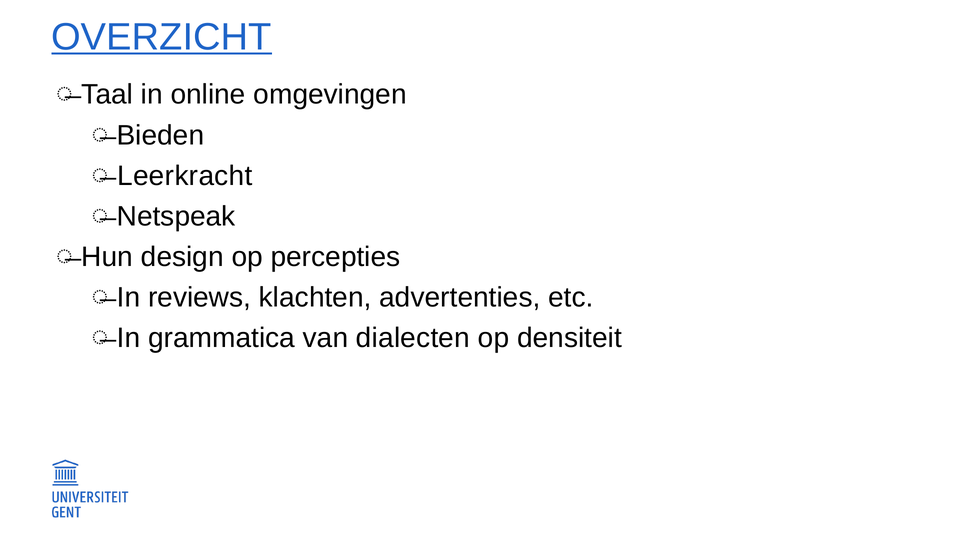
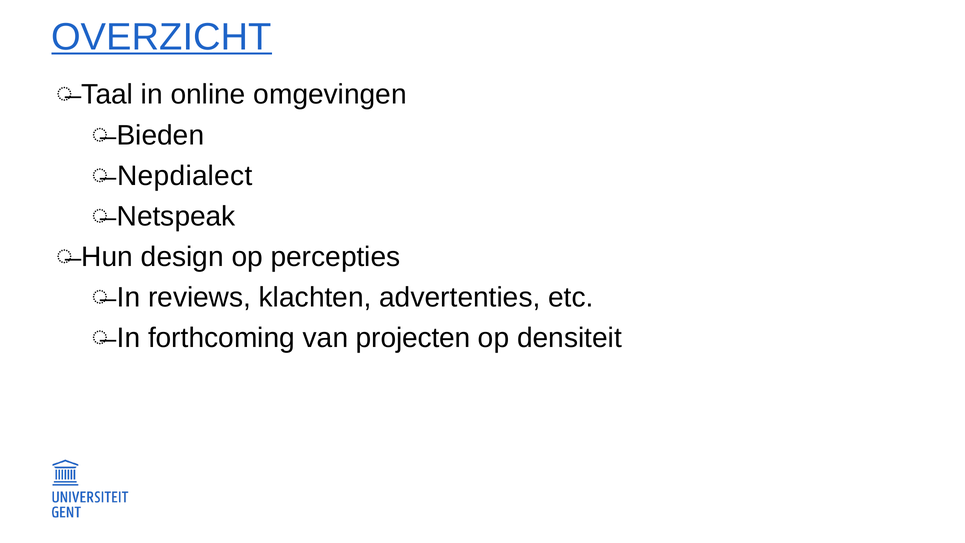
Leerkracht: Leerkracht -> Nepdialect
grammatica: grammatica -> forthcoming
dialecten: dialecten -> projecten
